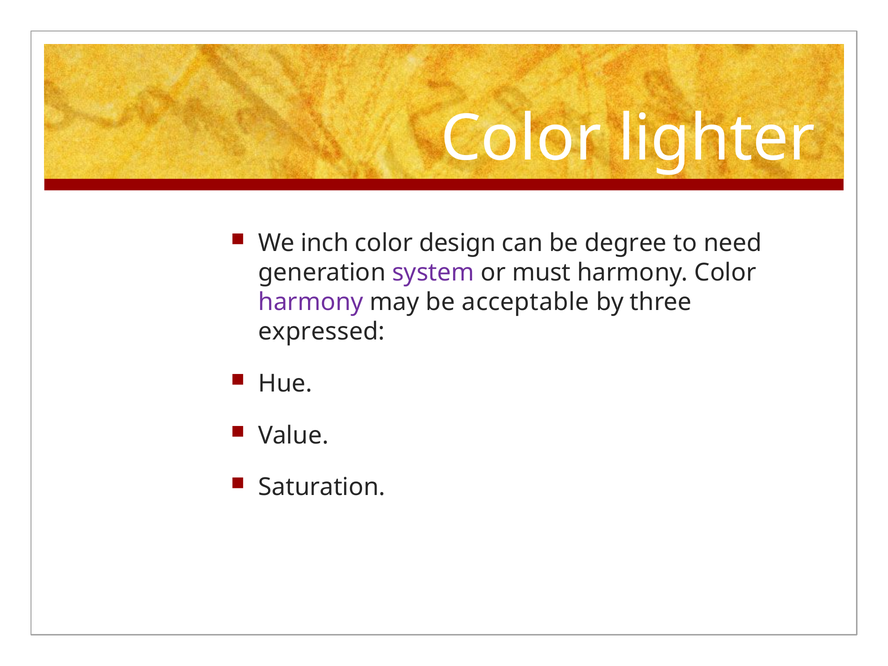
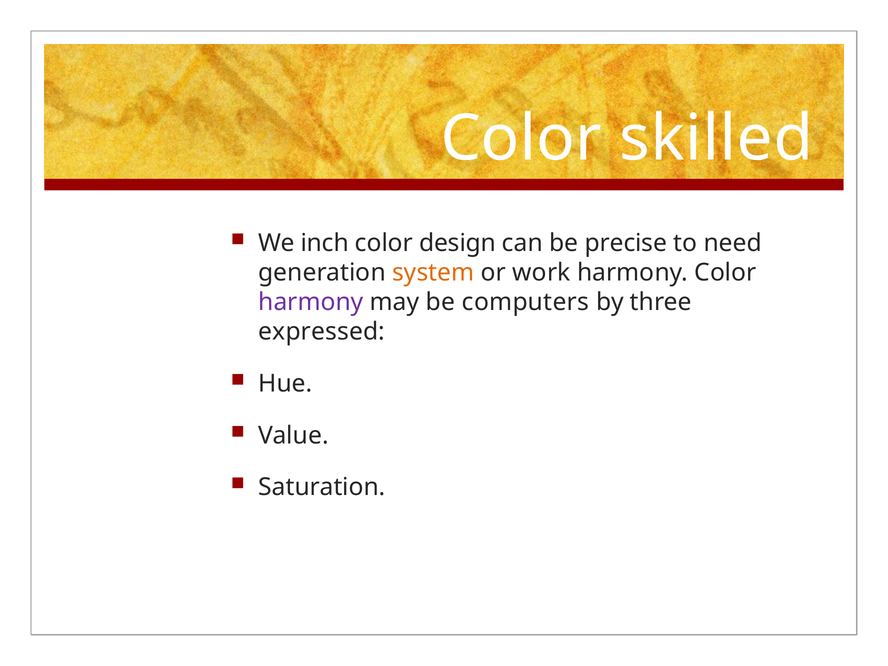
lighter: lighter -> skilled
degree: degree -> precise
system colour: purple -> orange
must: must -> work
acceptable: acceptable -> computers
